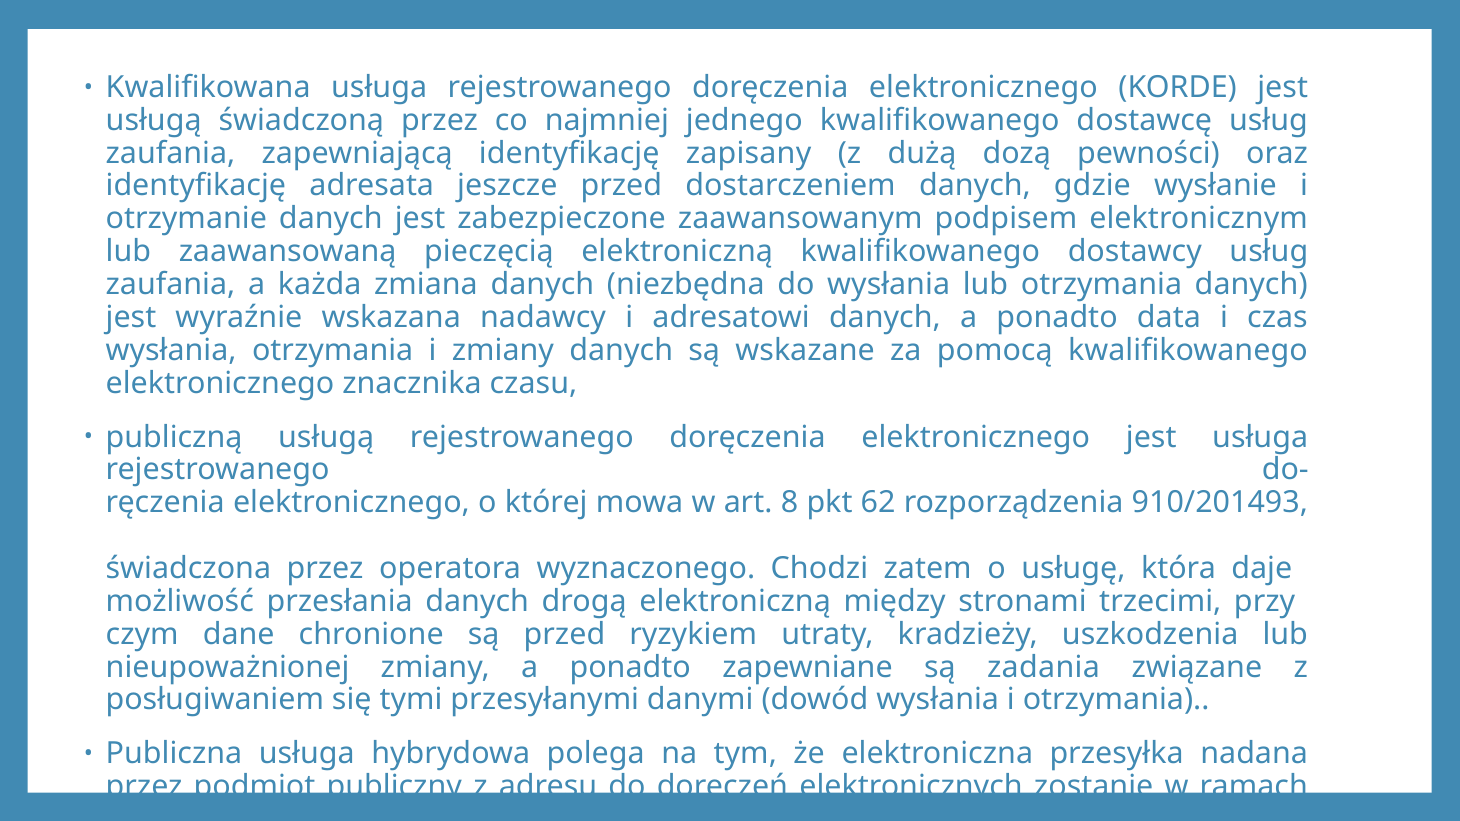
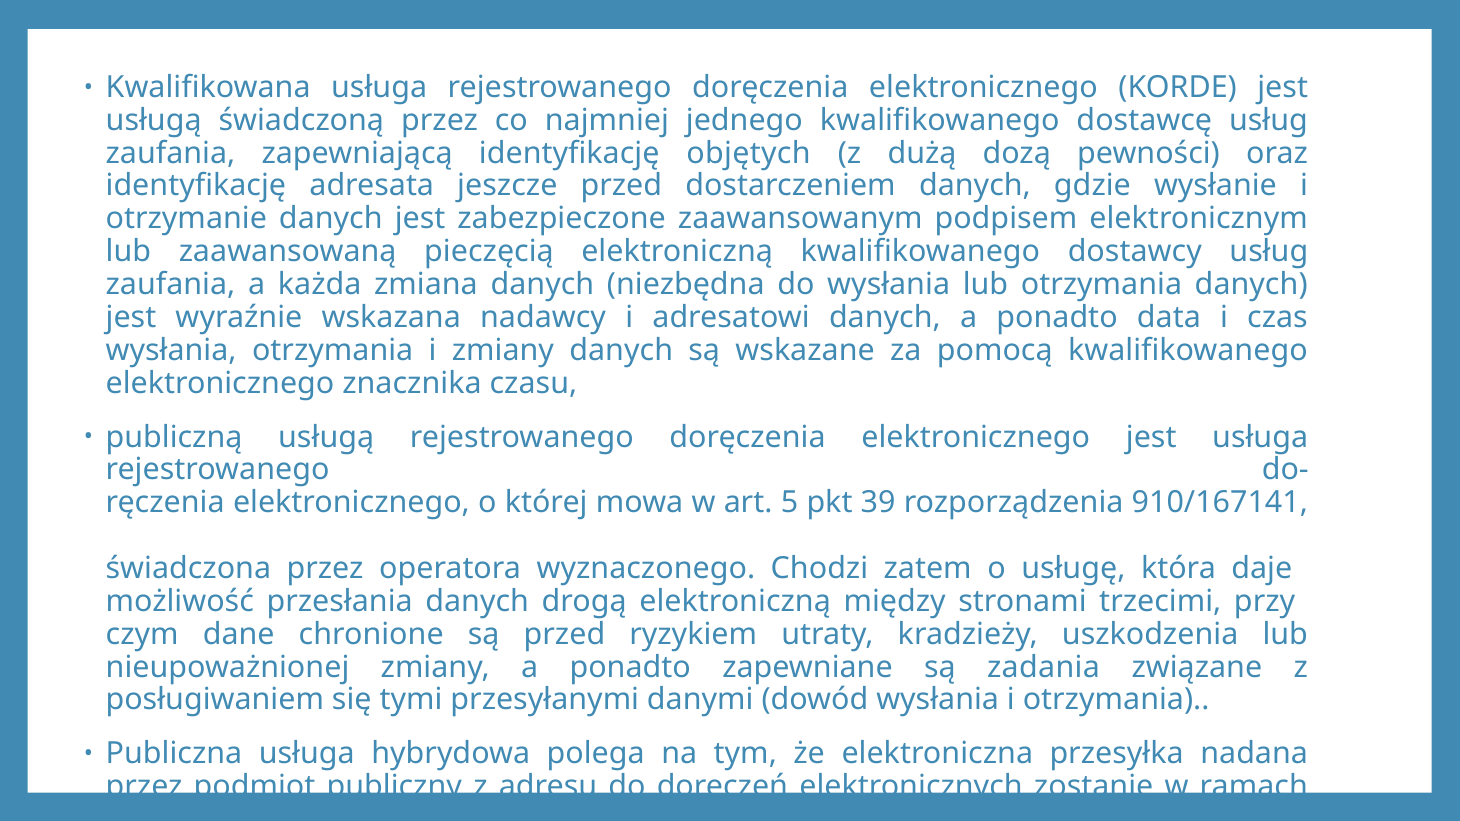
zapisany: zapisany -> objętych
8: 8 -> 5
62: 62 -> 39
910/201493: 910/201493 -> 910/167141
